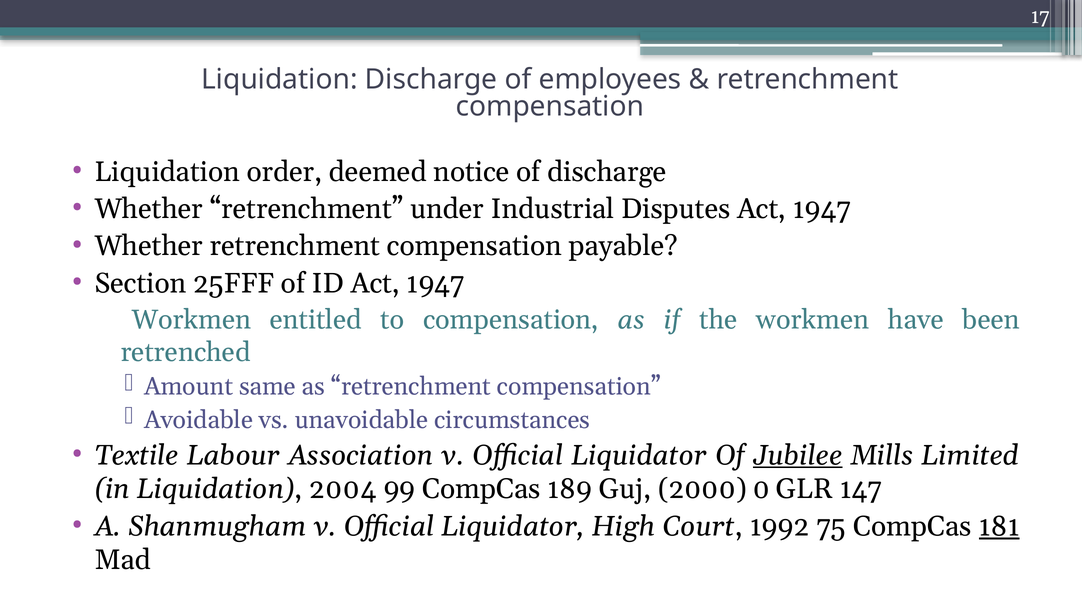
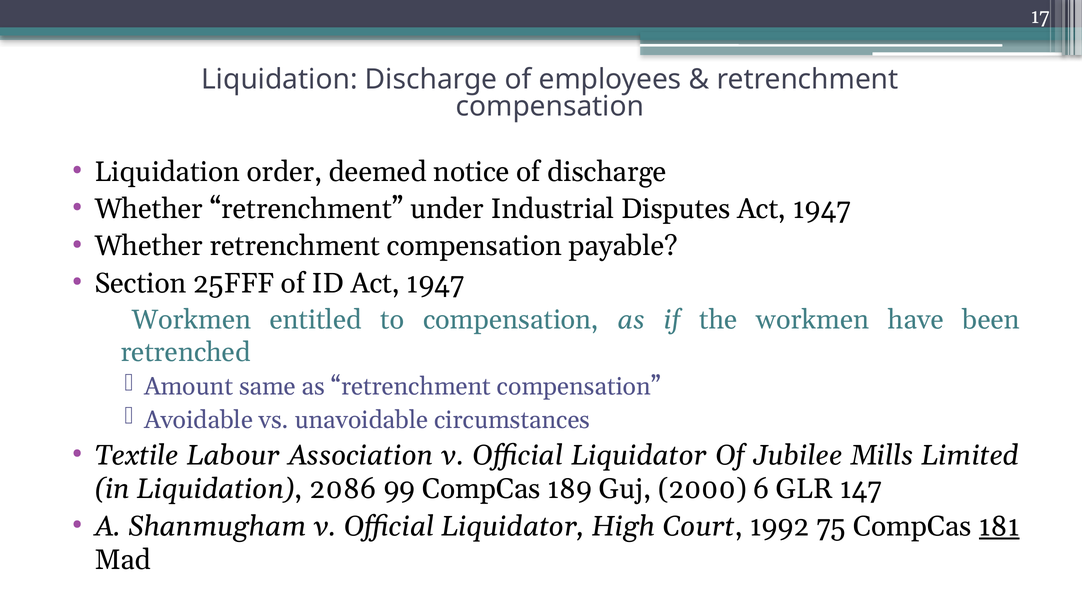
Jubilee underline: present -> none
2004: 2004 -> 2086
0: 0 -> 6
